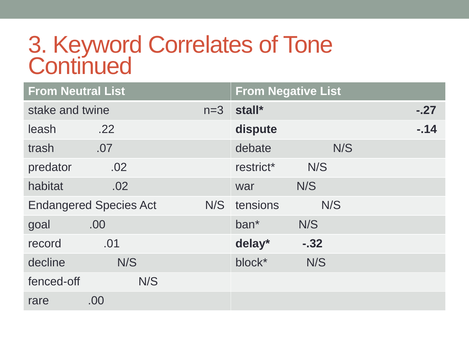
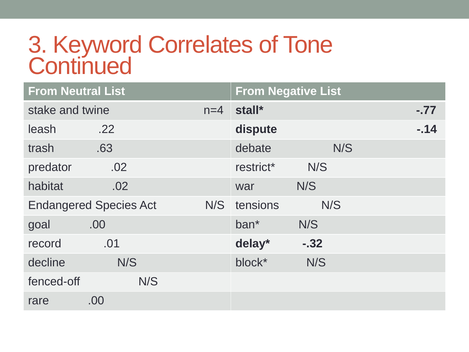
n=3: n=3 -> n=4
-.27: -.27 -> -.77
.07: .07 -> .63
